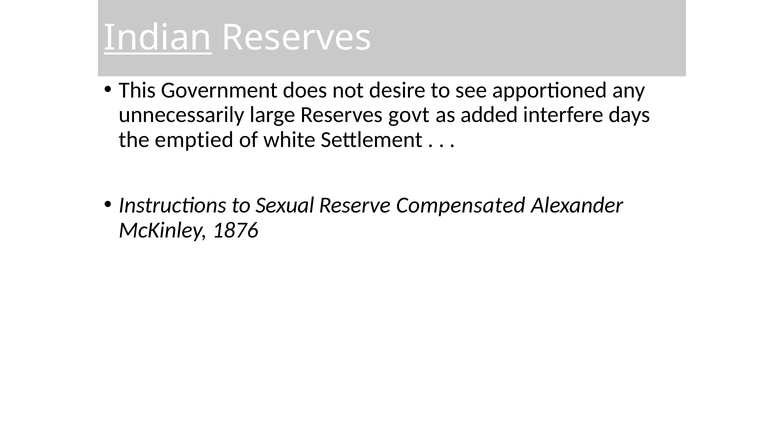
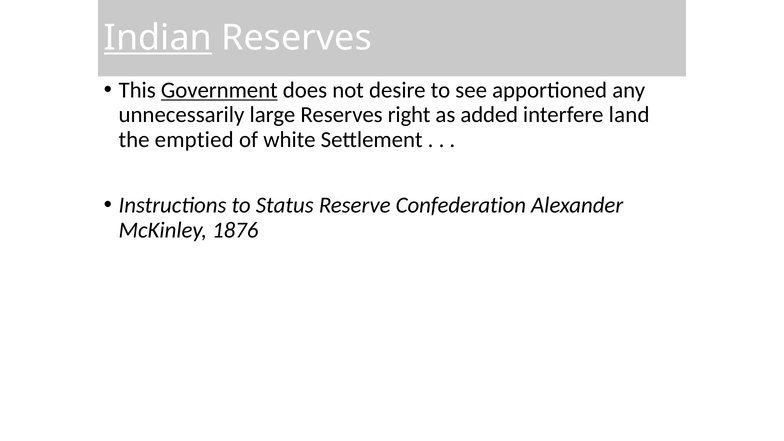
Government underline: none -> present
govt: govt -> right
days: days -> land
Sexual: Sexual -> Status
Compensated: Compensated -> Confederation
